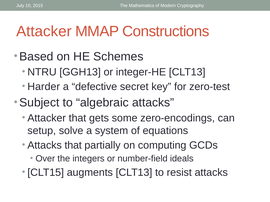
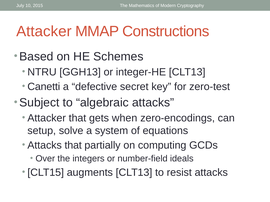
Harder: Harder -> Canetti
some: some -> when
